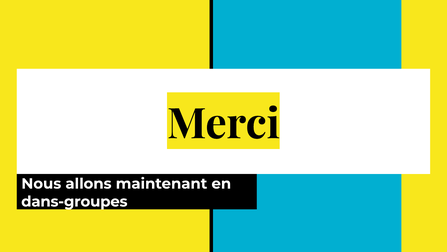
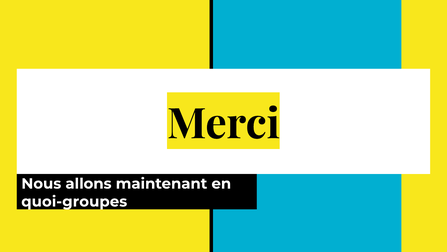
dans-groupes: dans-groupes -> quoi-groupes
